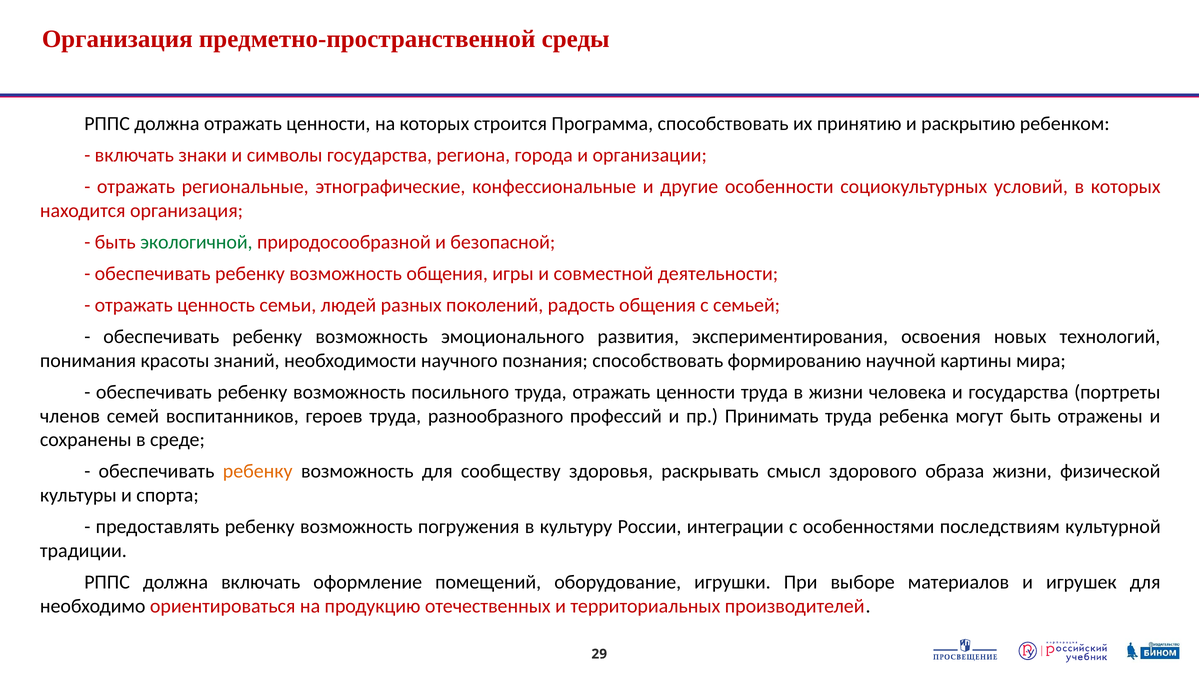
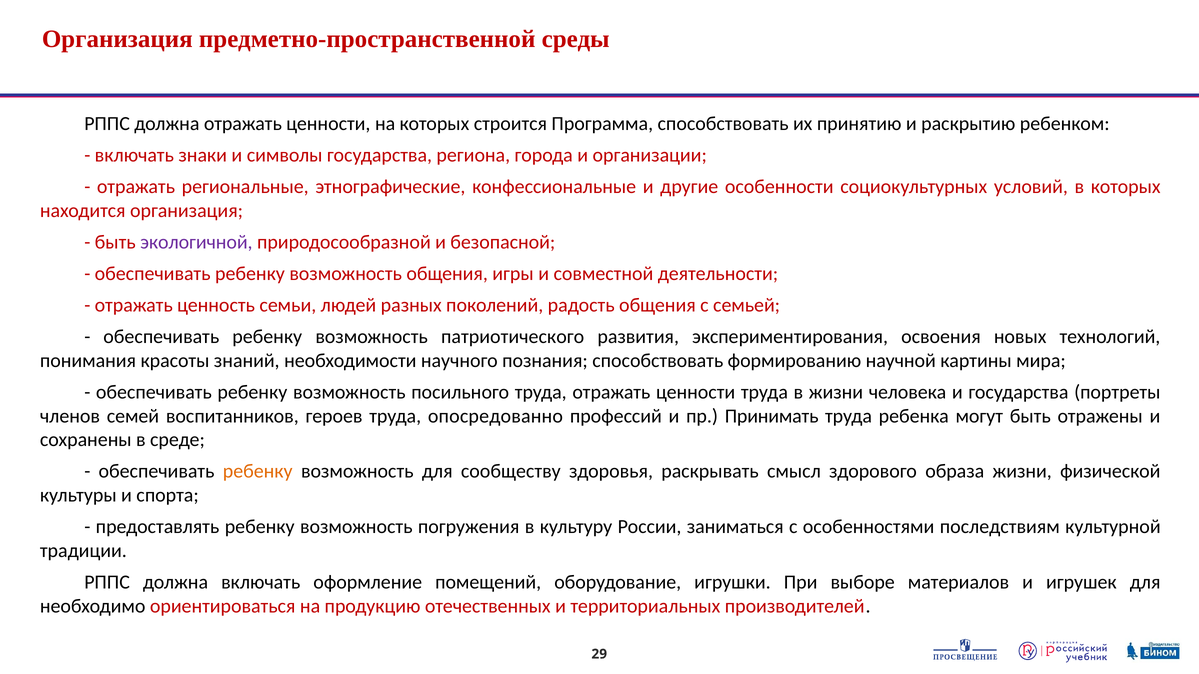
экологичной colour: green -> purple
эмоционального: эмоционального -> патриотического
разнообразного: разнообразного -> опосредованно
интеграции: интеграции -> заниматься
